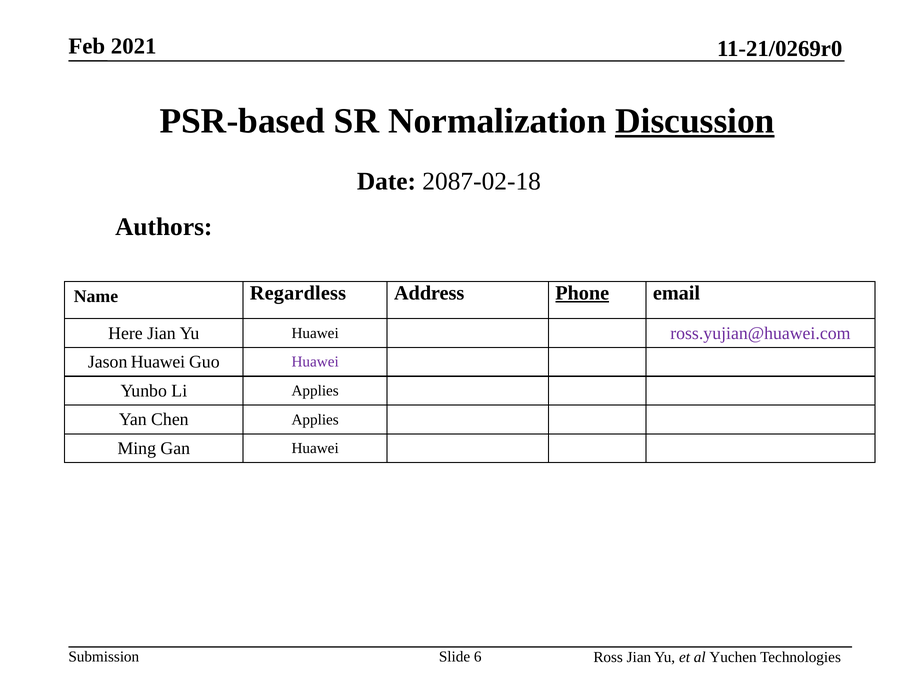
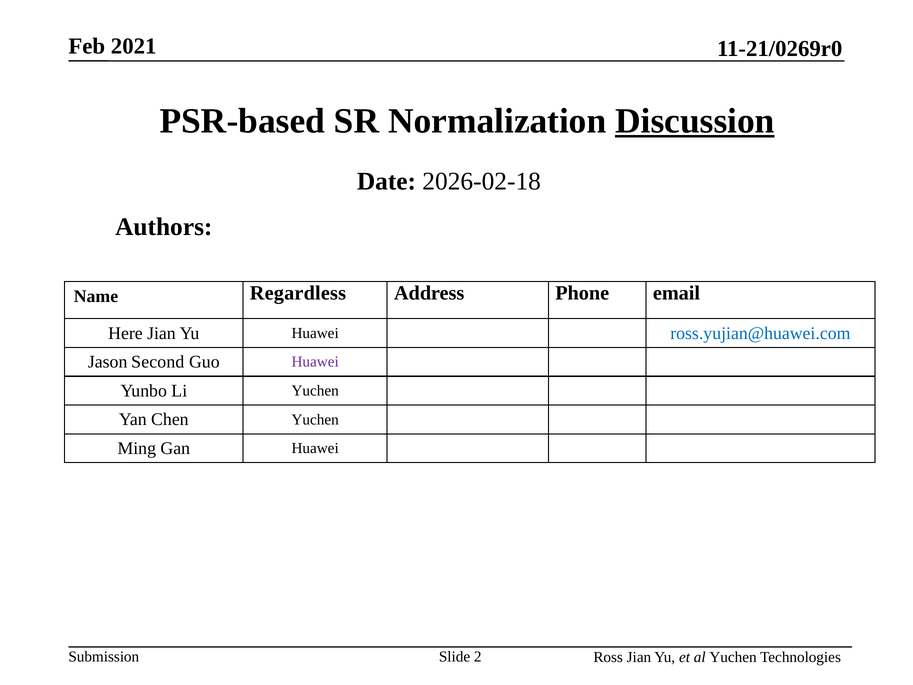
2087-02-18: 2087-02-18 -> 2026-02-18
Phone underline: present -> none
ross.yujian@huawei.com colour: purple -> blue
Jason Huawei: Huawei -> Second
Li Applies: Applies -> Yuchen
Chen Applies: Applies -> Yuchen
6: 6 -> 2
